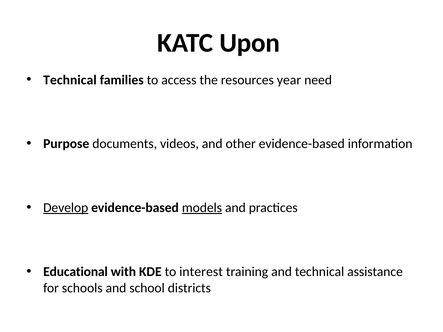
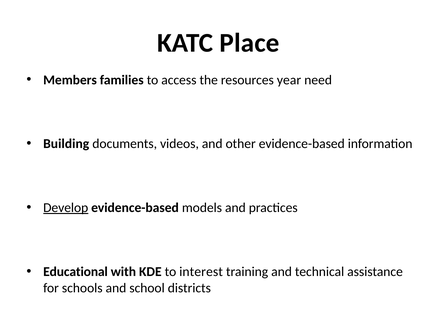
Upon: Upon -> Place
Technical at (70, 80): Technical -> Members
Purpose: Purpose -> Building
models underline: present -> none
